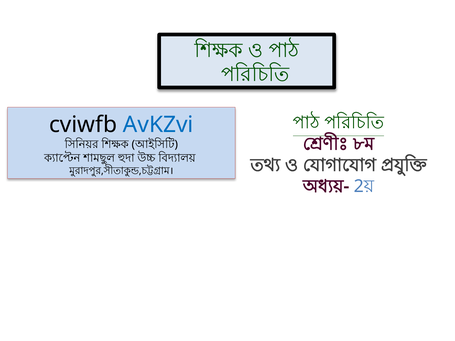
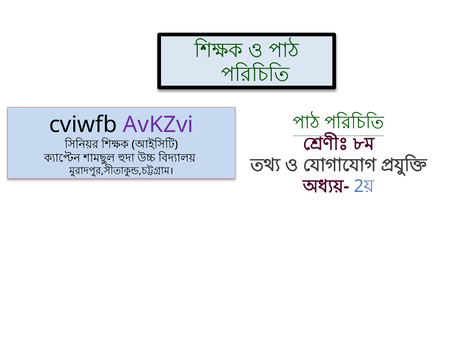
AvKZvi colour: blue -> purple
